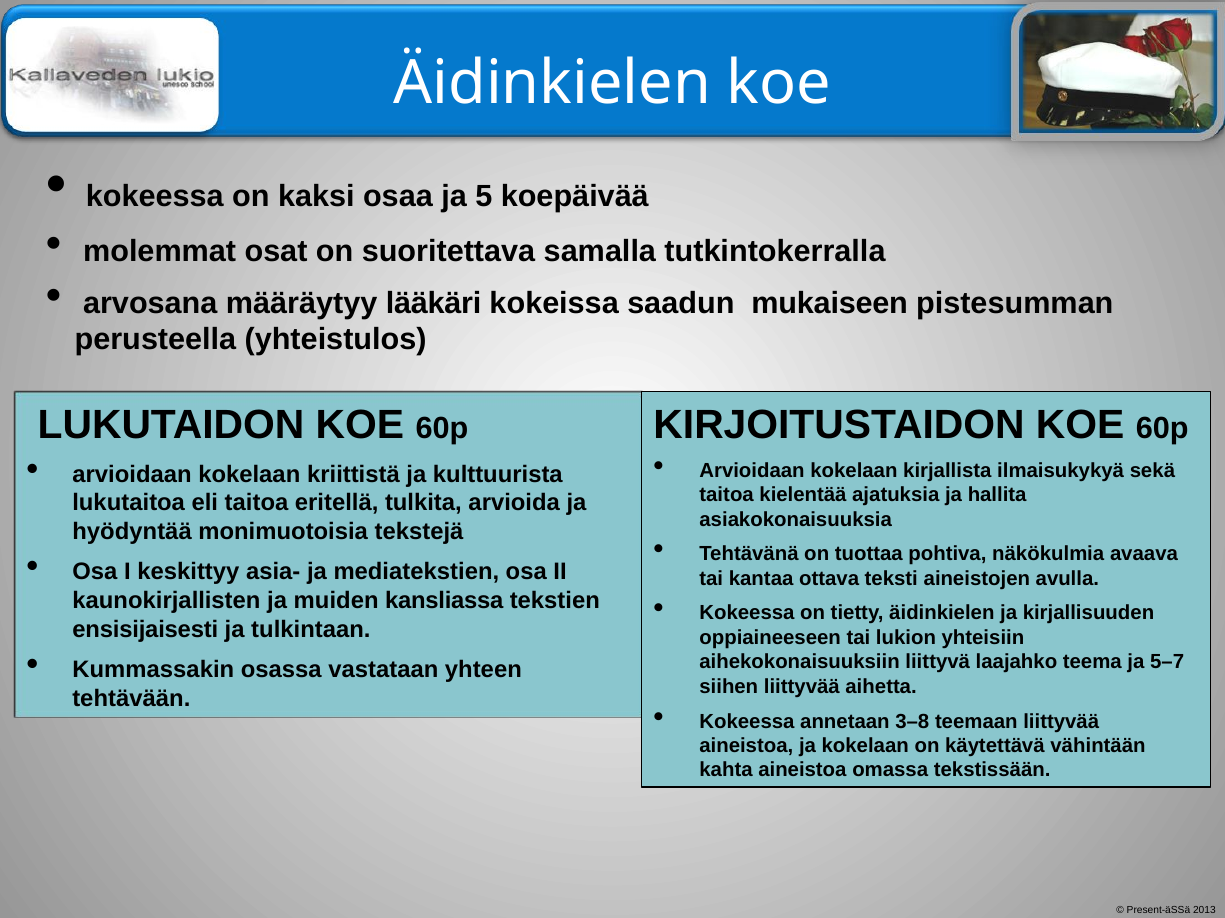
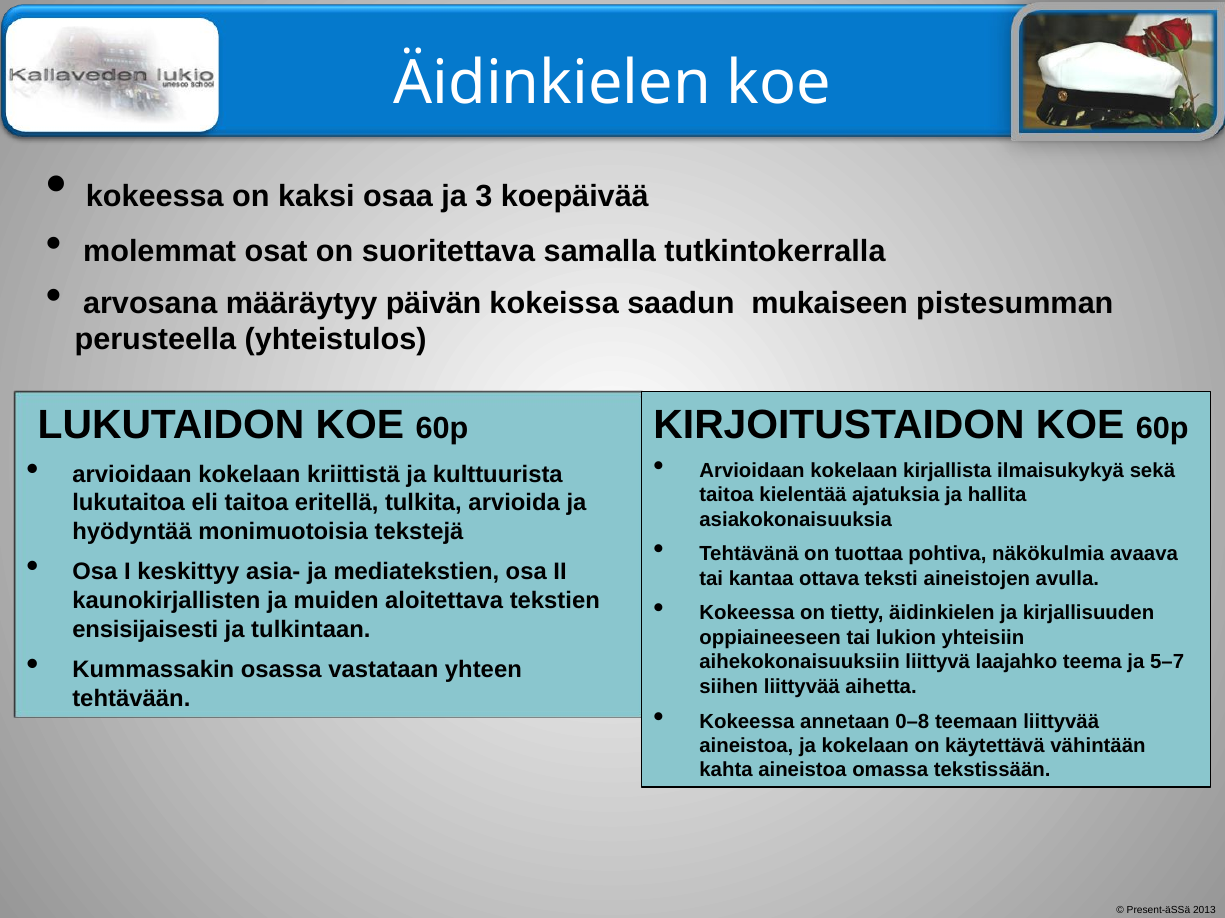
5: 5 -> 3
lääkäri: lääkäri -> päivän
kansliassa: kansliassa -> aloitettava
3–8: 3–8 -> 0–8
